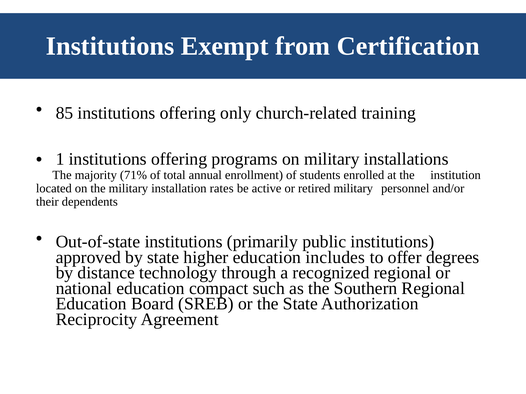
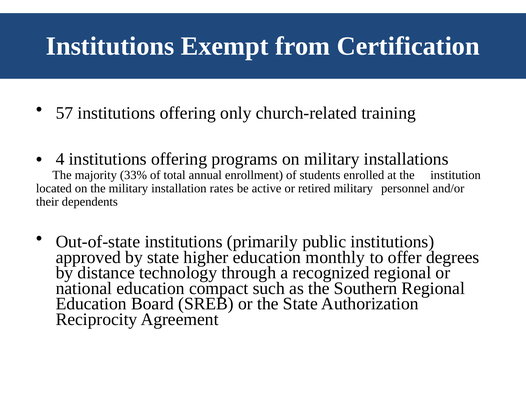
85: 85 -> 57
1: 1 -> 4
71%: 71% -> 33%
includes: includes -> monthly
